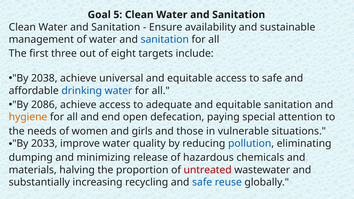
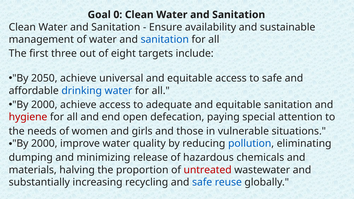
5: 5 -> 0
2038: 2038 -> 2050
2086 at (44, 105): 2086 -> 2000
hygiene colour: orange -> red
2033 at (44, 144): 2033 -> 2000
